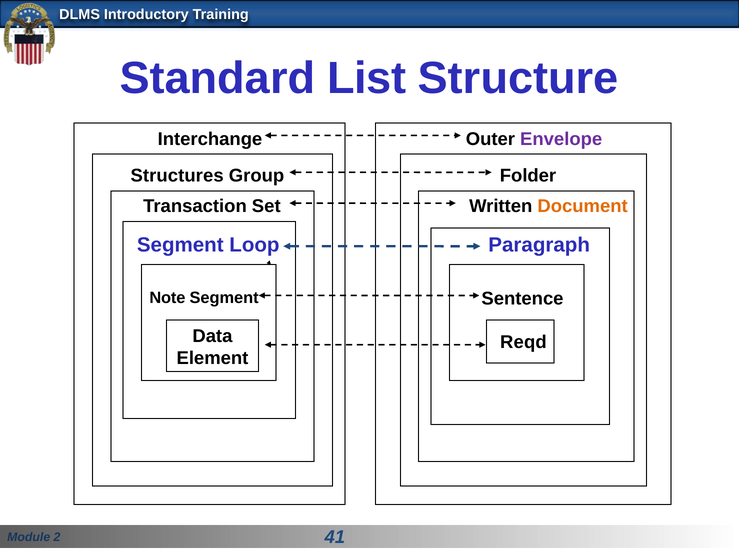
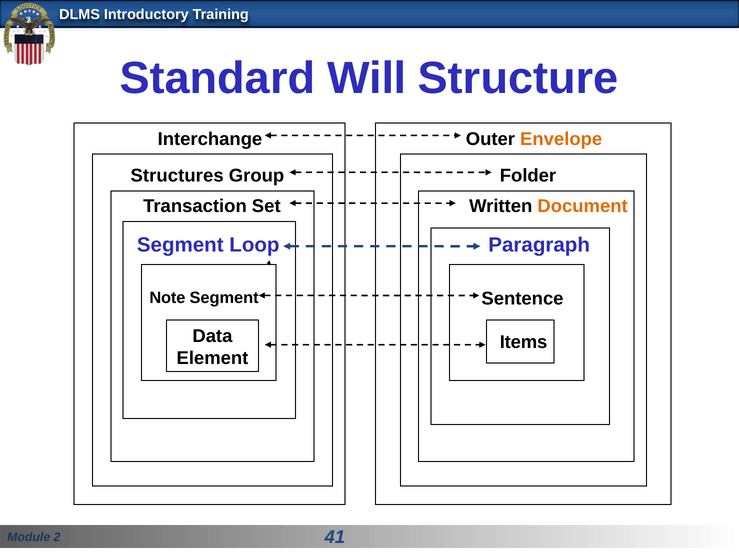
List: List -> Will
Envelope colour: purple -> orange
Reqd: Reqd -> Items
